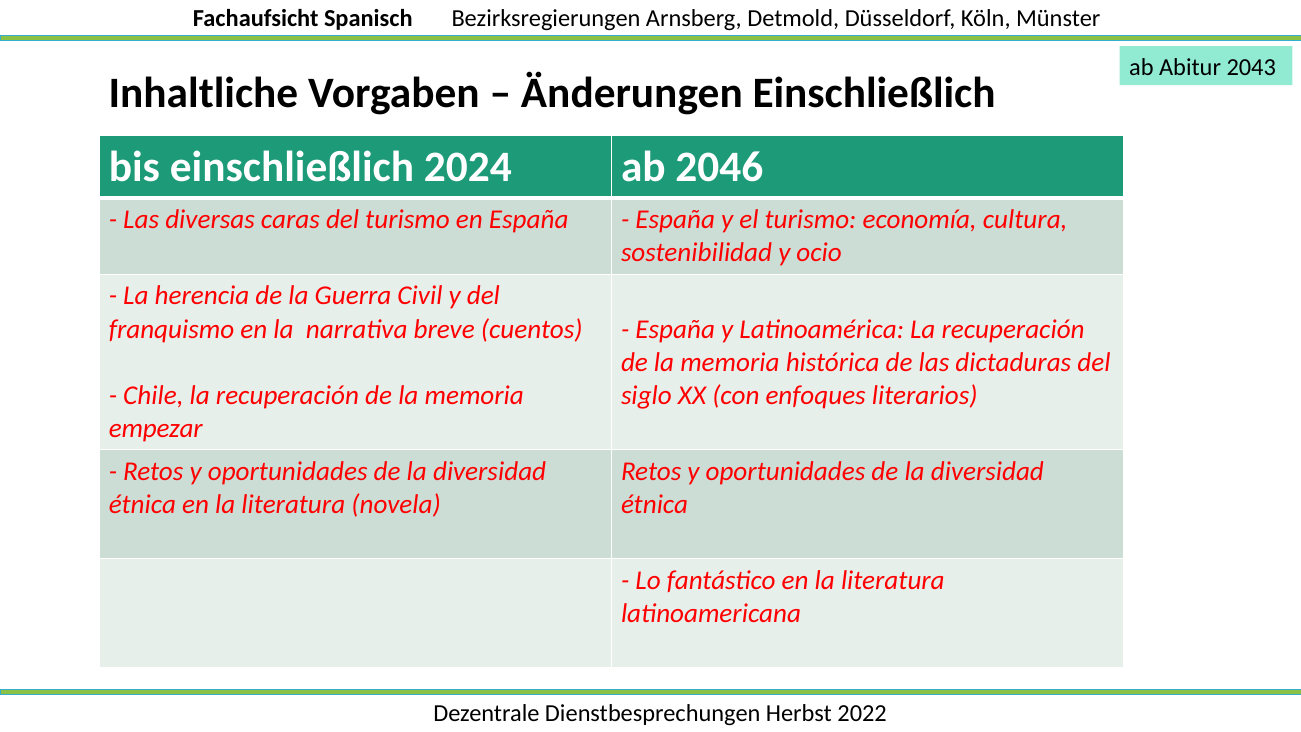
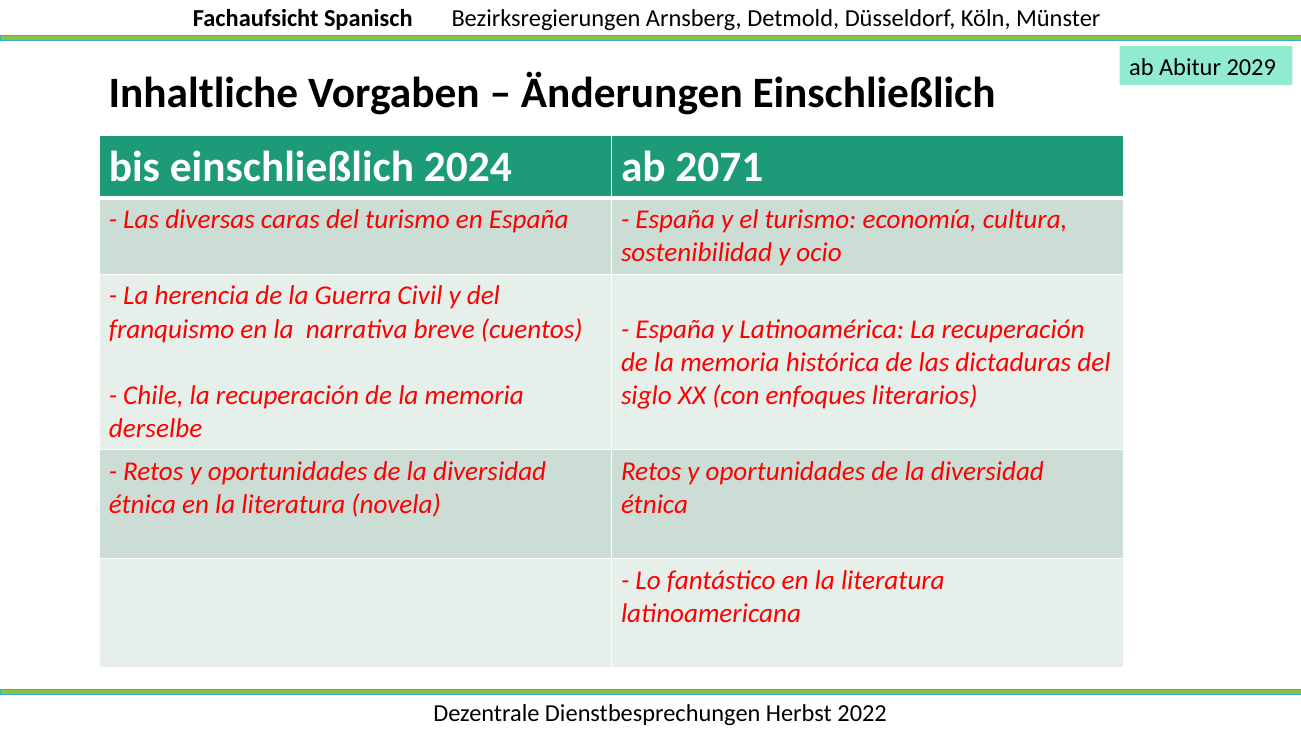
2043: 2043 -> 2029
2046: 2046 -> 2071
empezar: empezar -> derselbe
